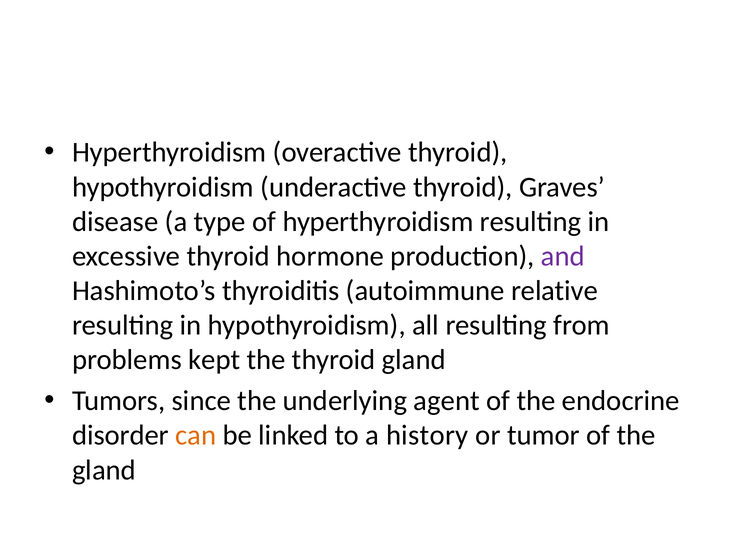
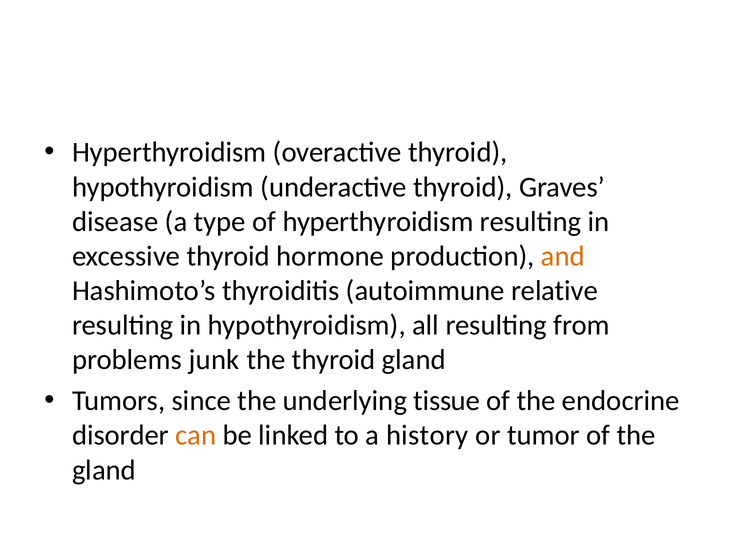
and colour: purple -> orange
kept: kept -> junk
agent: agent -> tissue
